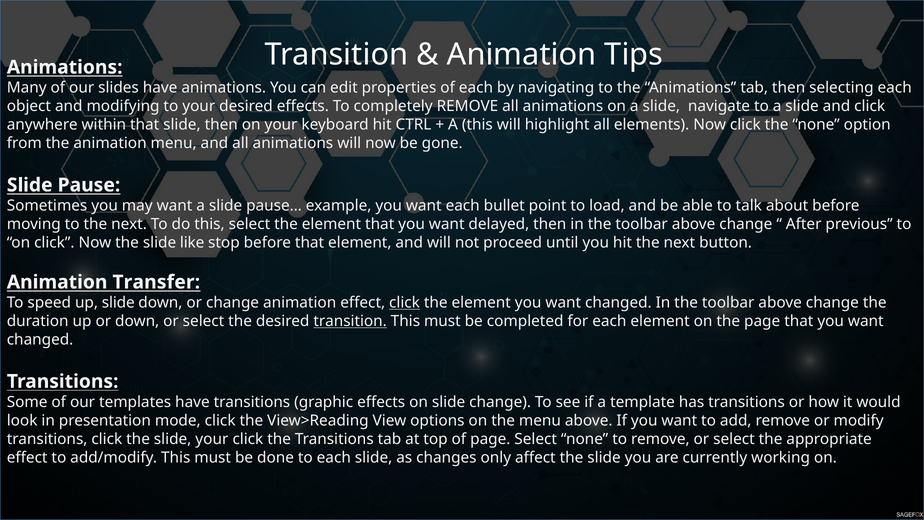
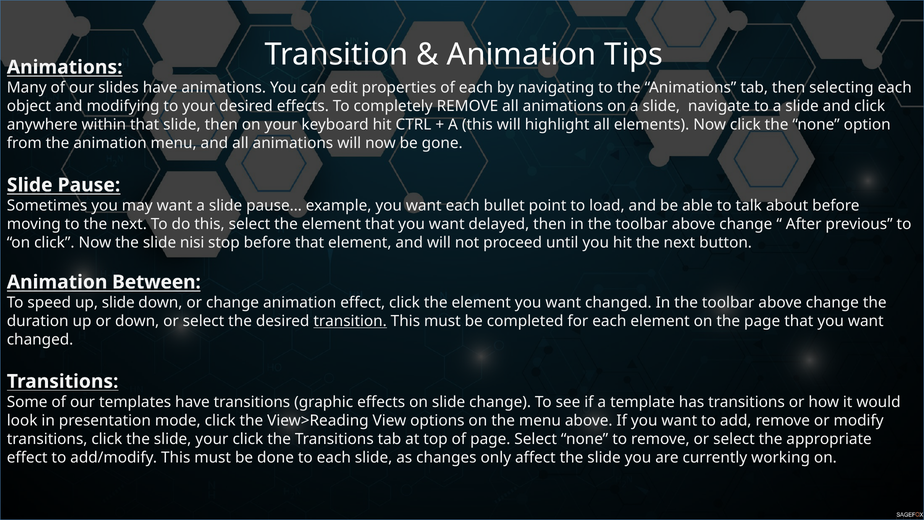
like: like -> nisi
Transfer: Transfer -> Between
click at (405, 302) underline: present -> none
